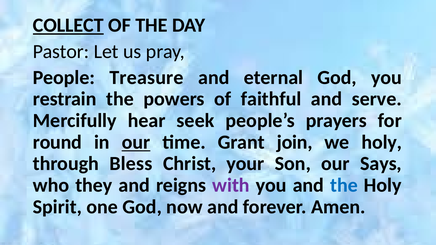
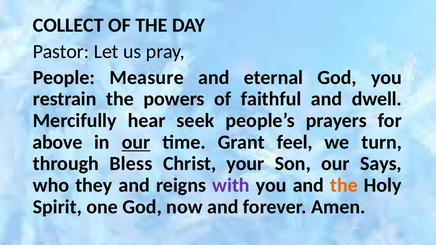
COLLECT underline: present -> none
Treasure: Treasure -> Measure
serve: serve -> dwell
round: round -> above
join: join -> feel
we holy: holy -> turn
the at (344, 185) colour: blue -> orange
